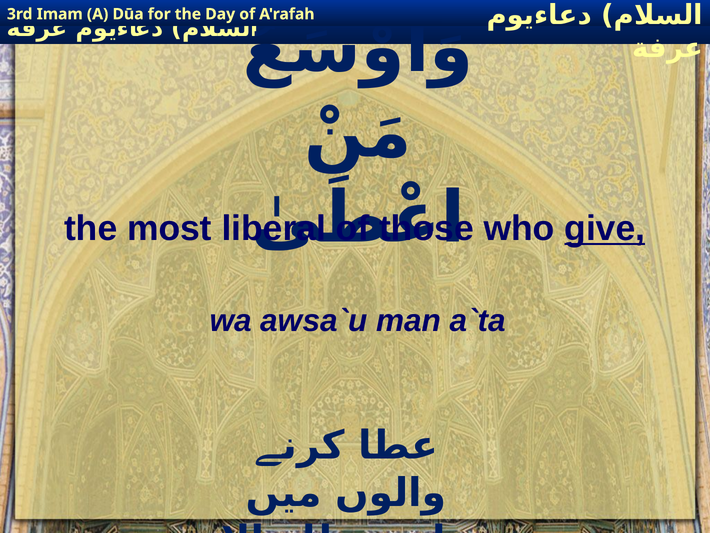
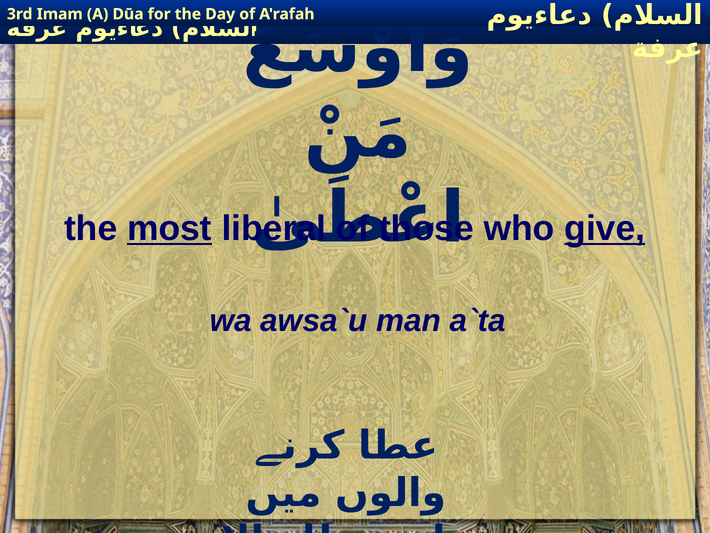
most underline: none -> present
